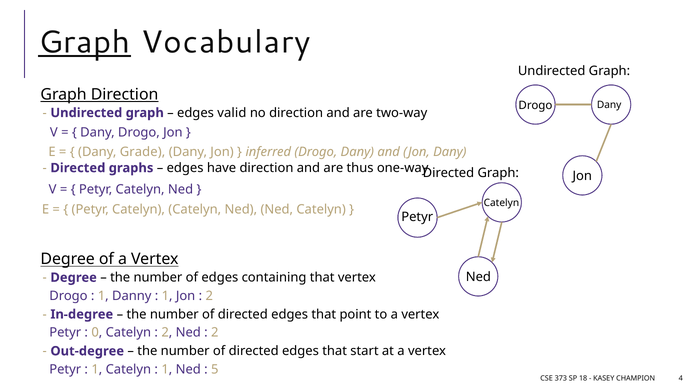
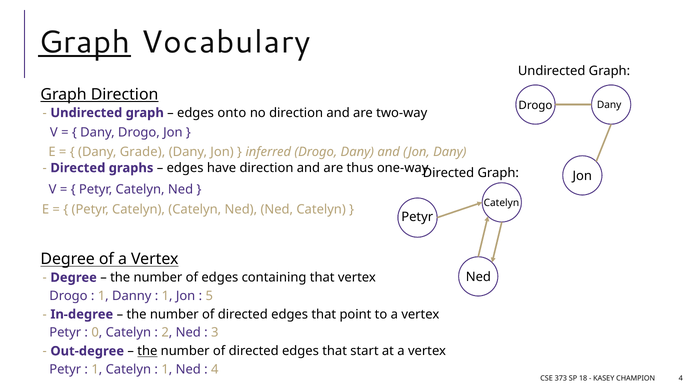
valid: valid -> onto
2 at (209, 296): 2 -> 5
2 at (215, 333): 2 -> 3
the at (147, 351) underline: none -> present
5 at (215, 369): 5 -> 4
